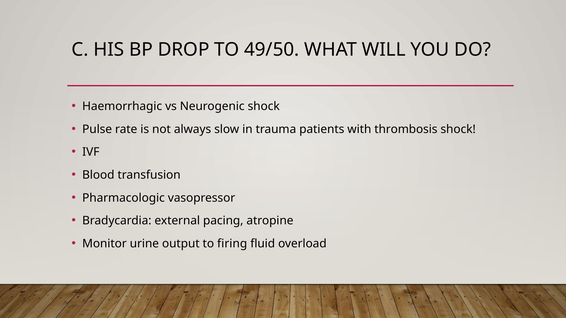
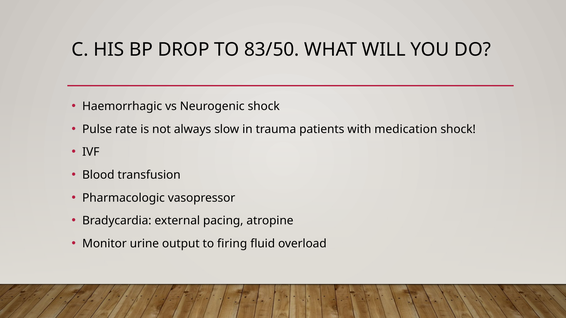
49/50: 49/50 -> 83/50
thrombosis: thrombosis -> medication
